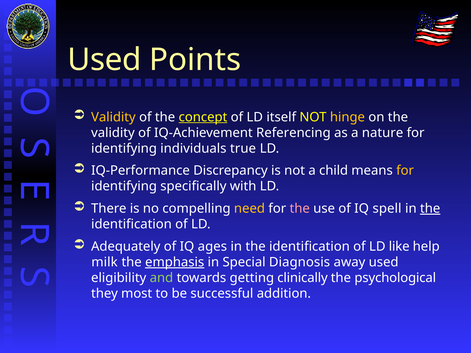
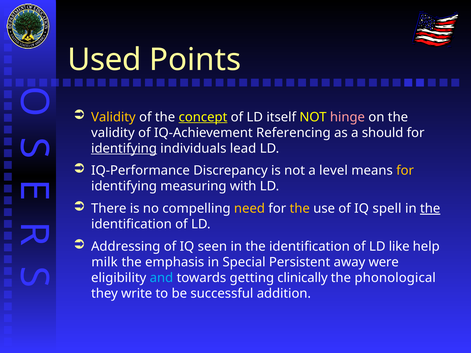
hinge colour: yellow -> pink
nature: nature -> should
identifying at (124, 149) underline: none -> present
true: true -> lead
child: child -> level
specifically: specifically -> measuring
the at (300, 209) colour: pink -> yellow
Adequately: Adequately -> Addressing
ages: ages -> seen
emphasis underline: present -> none
Diagnosis: Diagnosis -> Persistent
away used: used -> were
and colour: light green -> light blue
psychological: psychological -> phonological
most: most -> write
